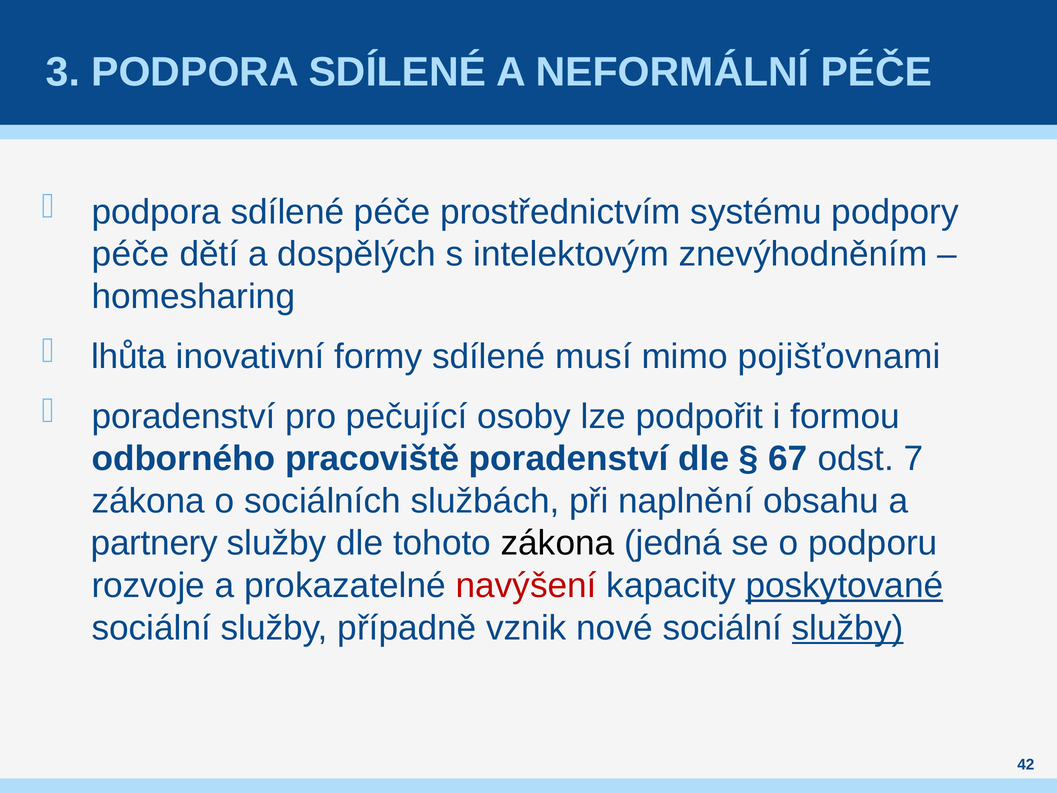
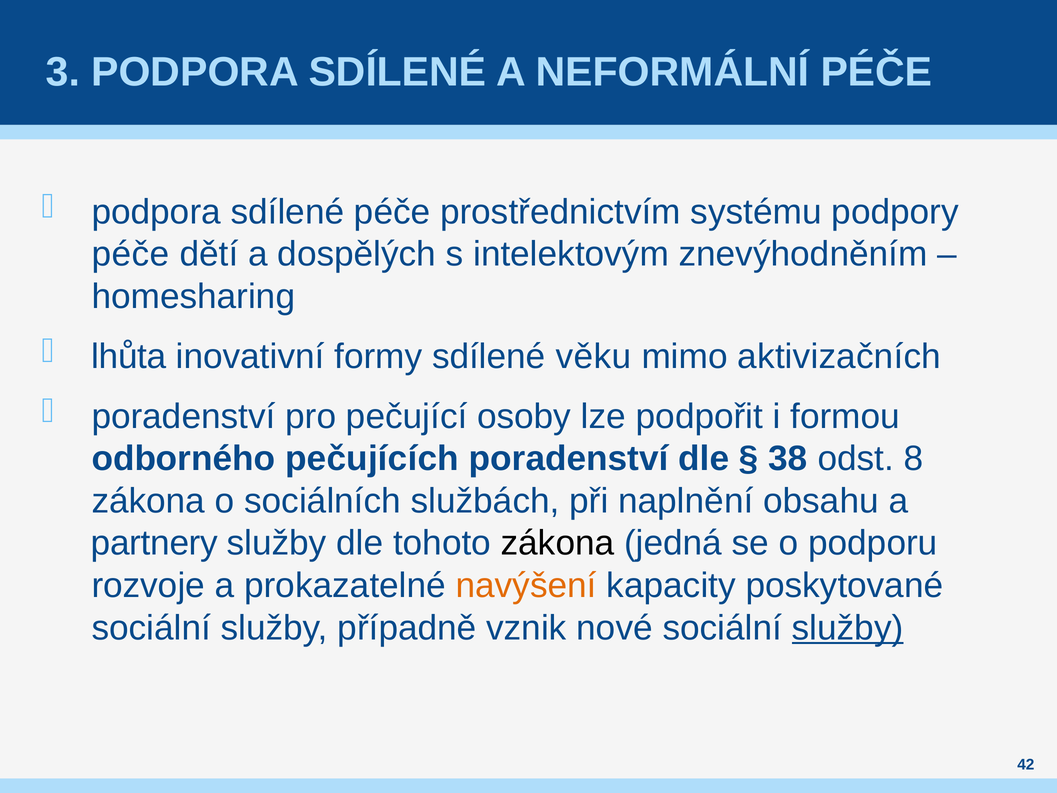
musí: musí -> věku
pojišťovnami: pojišťovnami -> aktivizačních
pracoviště: pracoviště -> pečujících
67: 67 -> 38
7: 7 -> 8
navýšení colour: red -> orange
poskytované underline: present -> none
